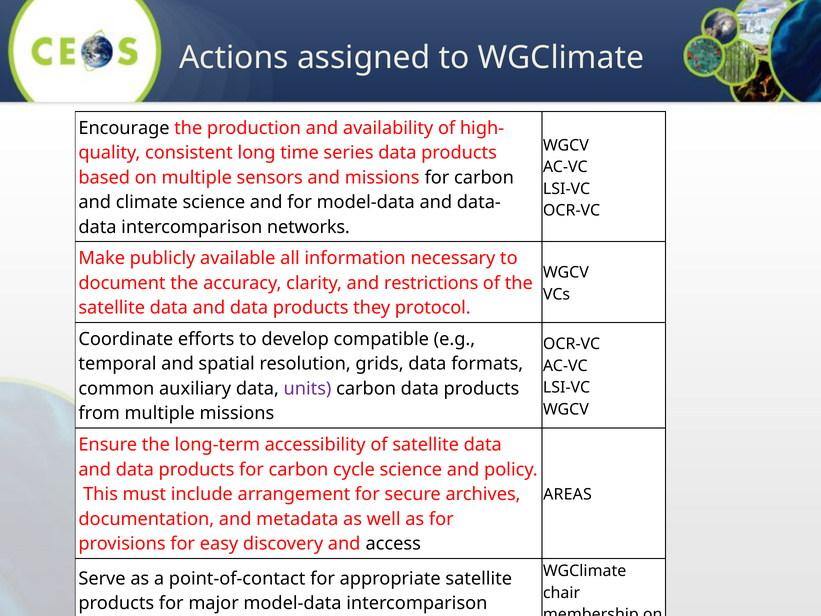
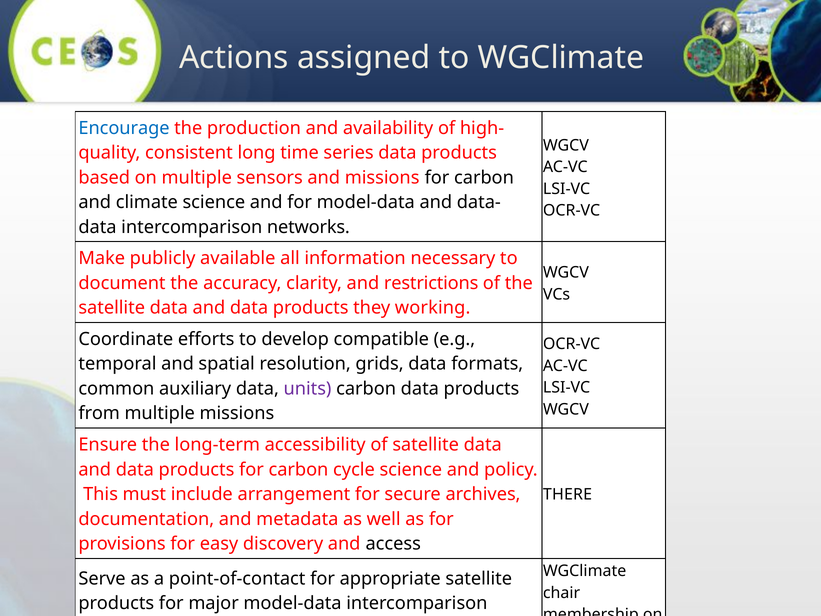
Encourage colour: black -> blue
protocol: protocol -> working
AREAS: AREAS -> THERE
